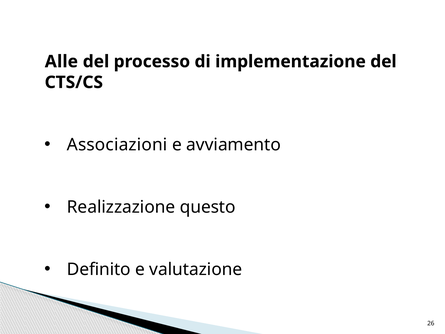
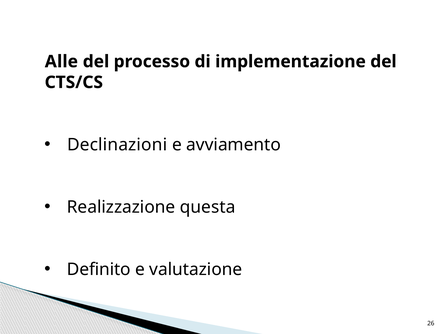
Associazioni: Associazioni -> Declinazioni
questo: questo -> questa
